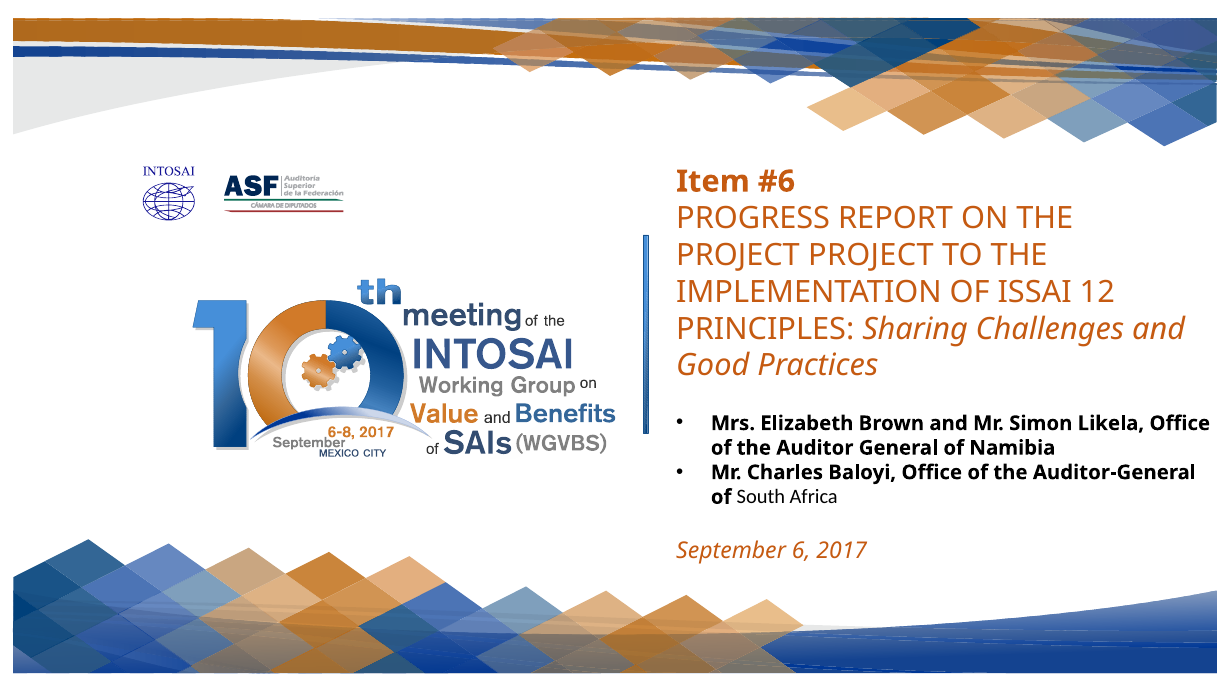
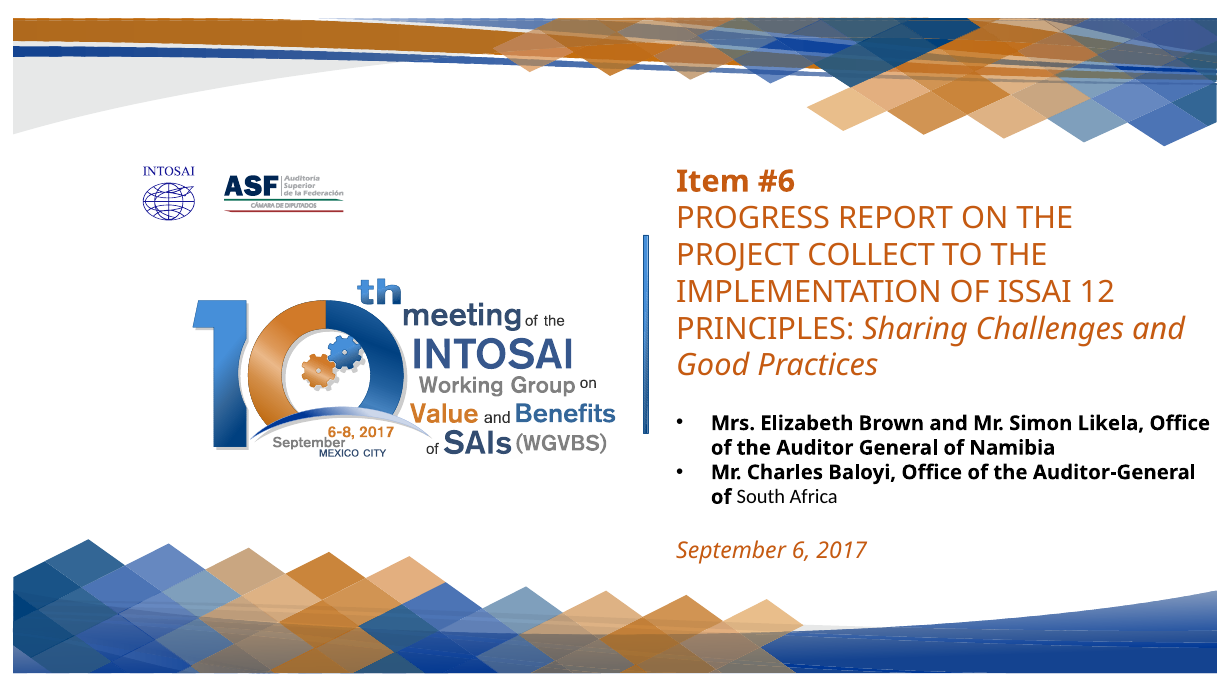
PROJECT PROJECT: PROJECT -> COLLECT
